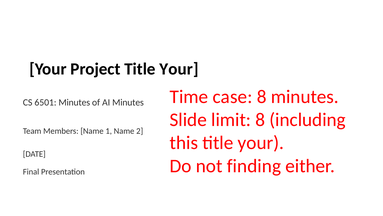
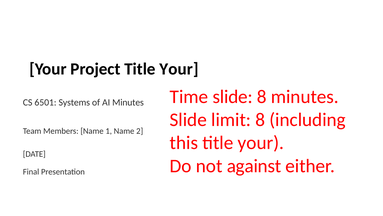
Time case: case -> slide
6501 Minutes: Minutes -> Systems
finding: finding -> against
